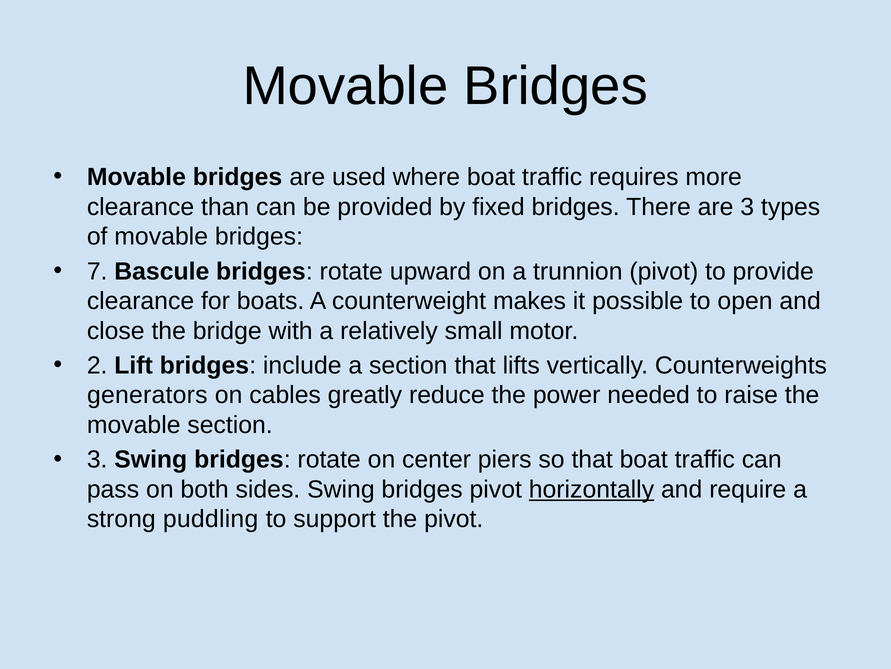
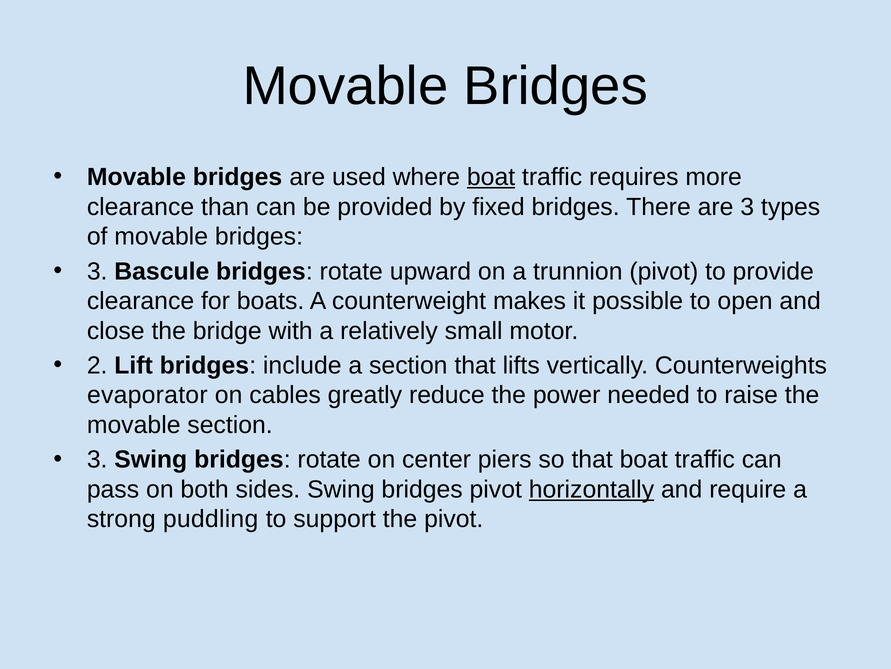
boat at (491, 177) underline: none -> present
7 at (97, 271): 7 -> 3
generators: generators -> evaporator
